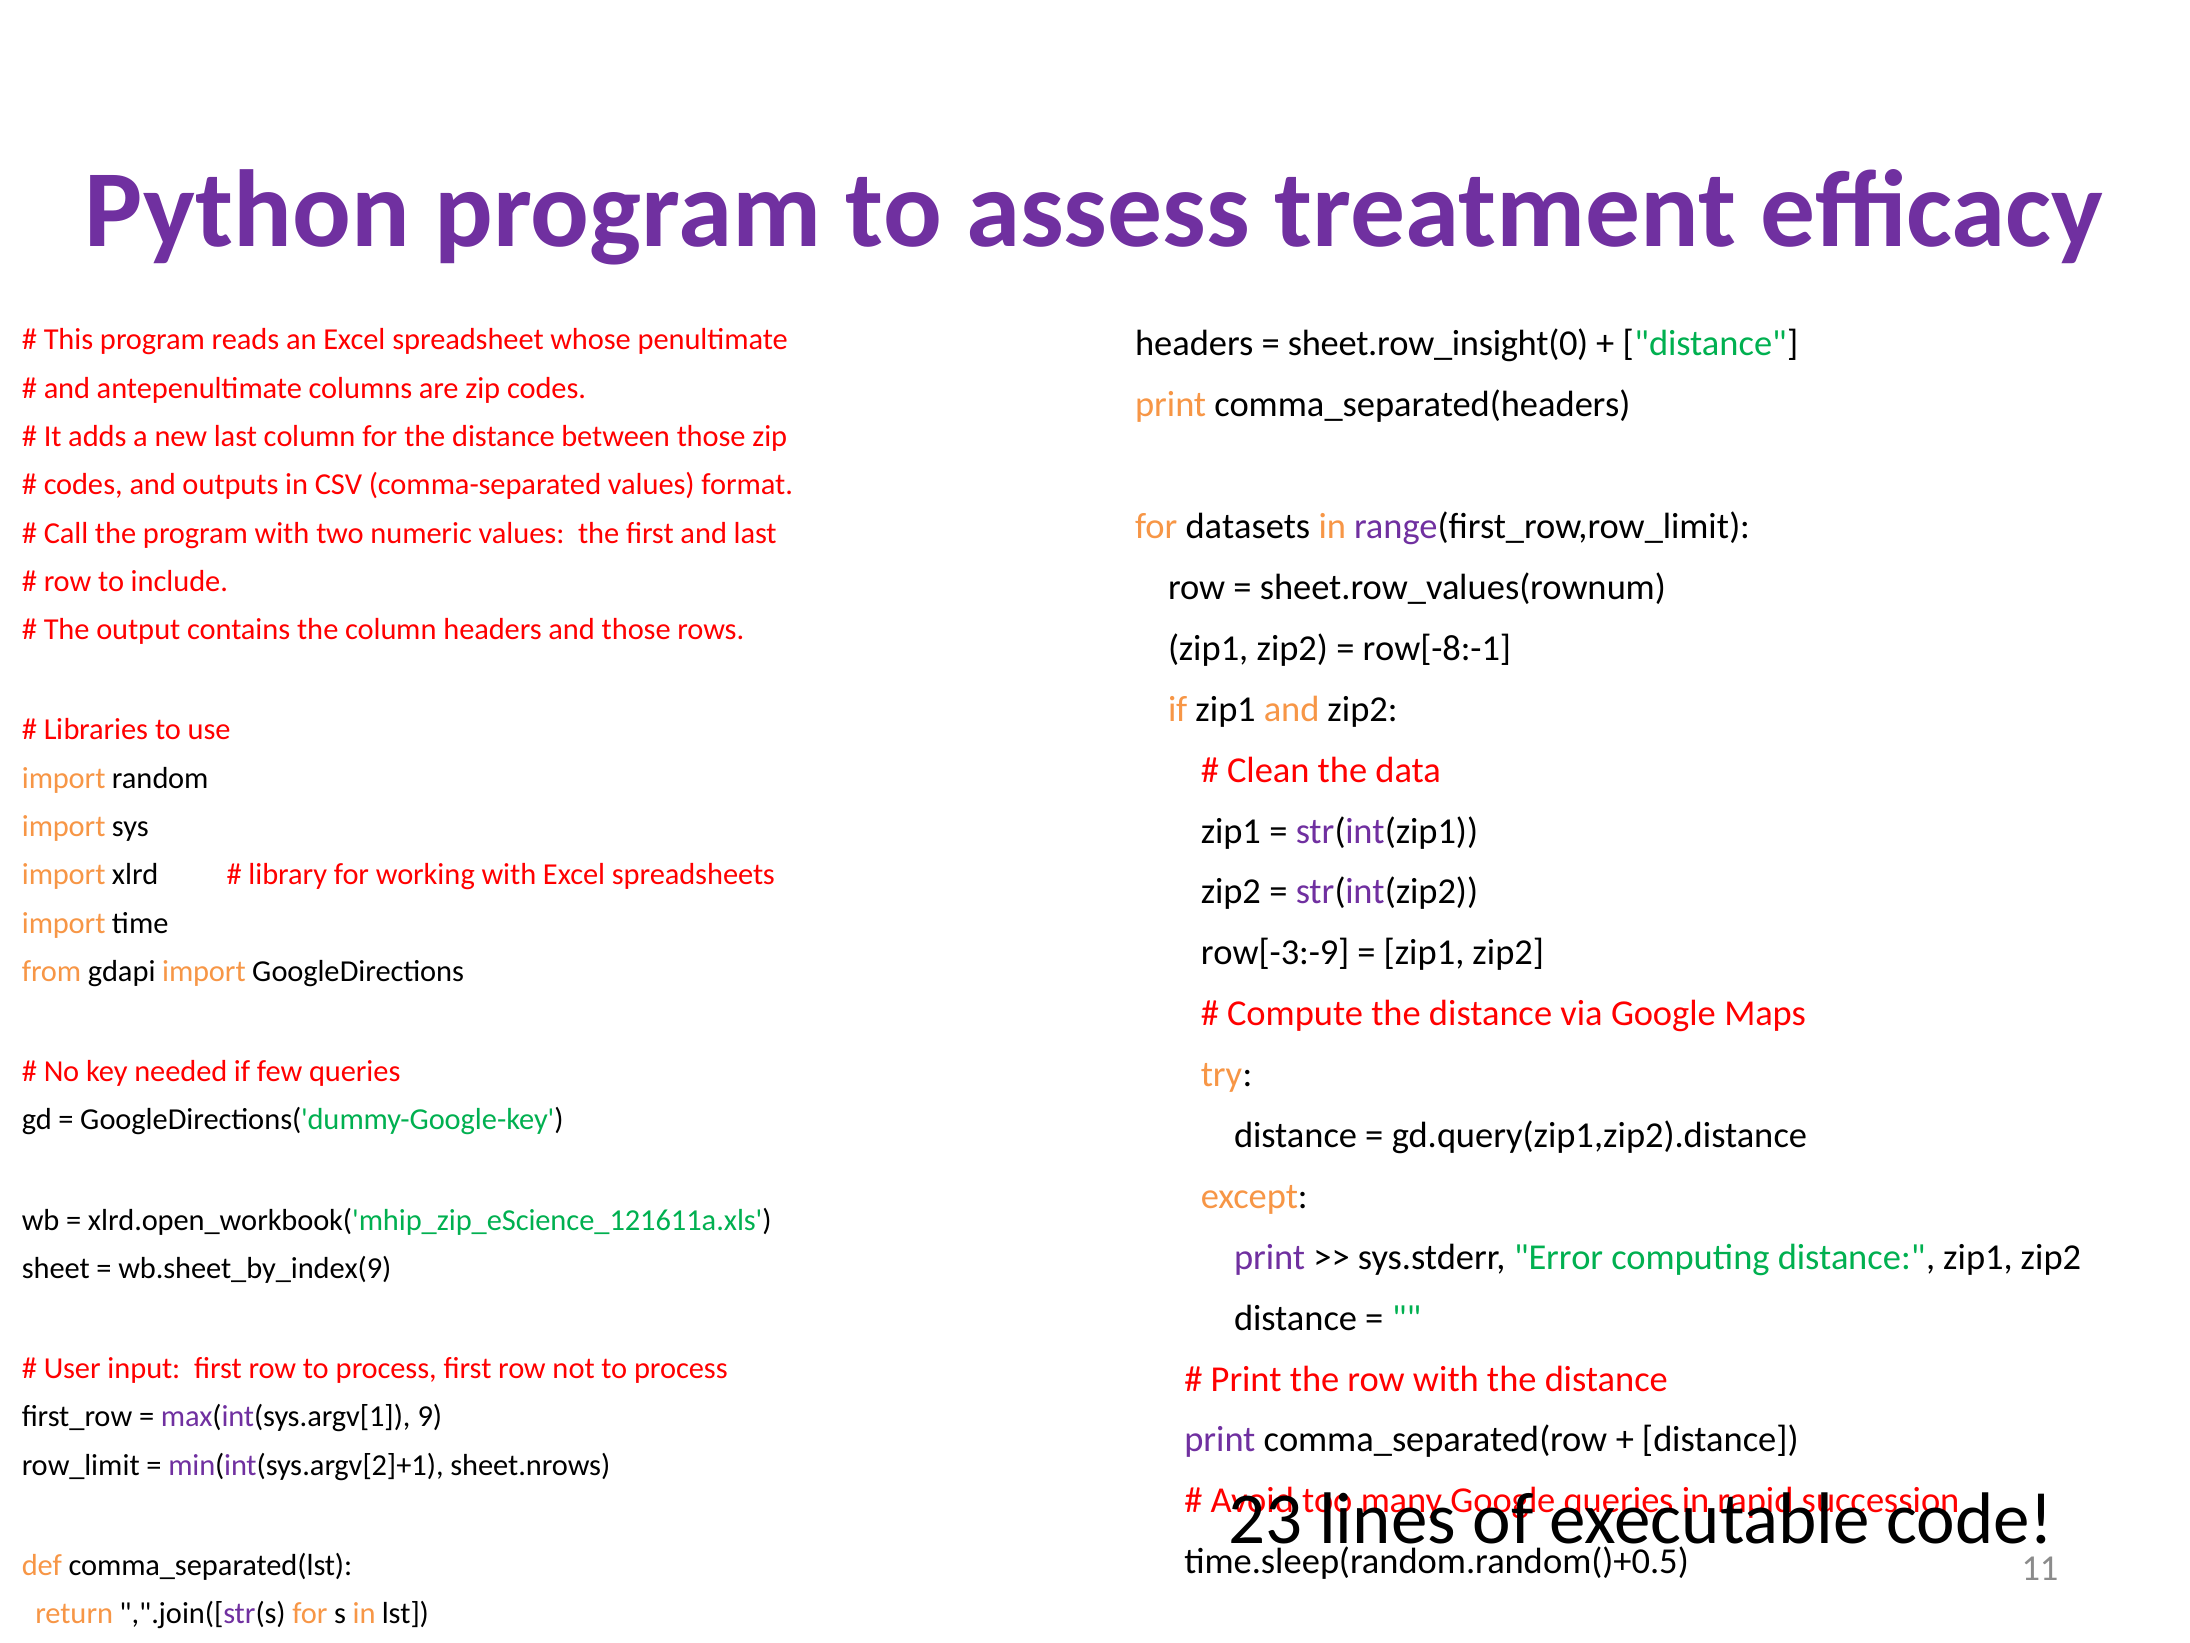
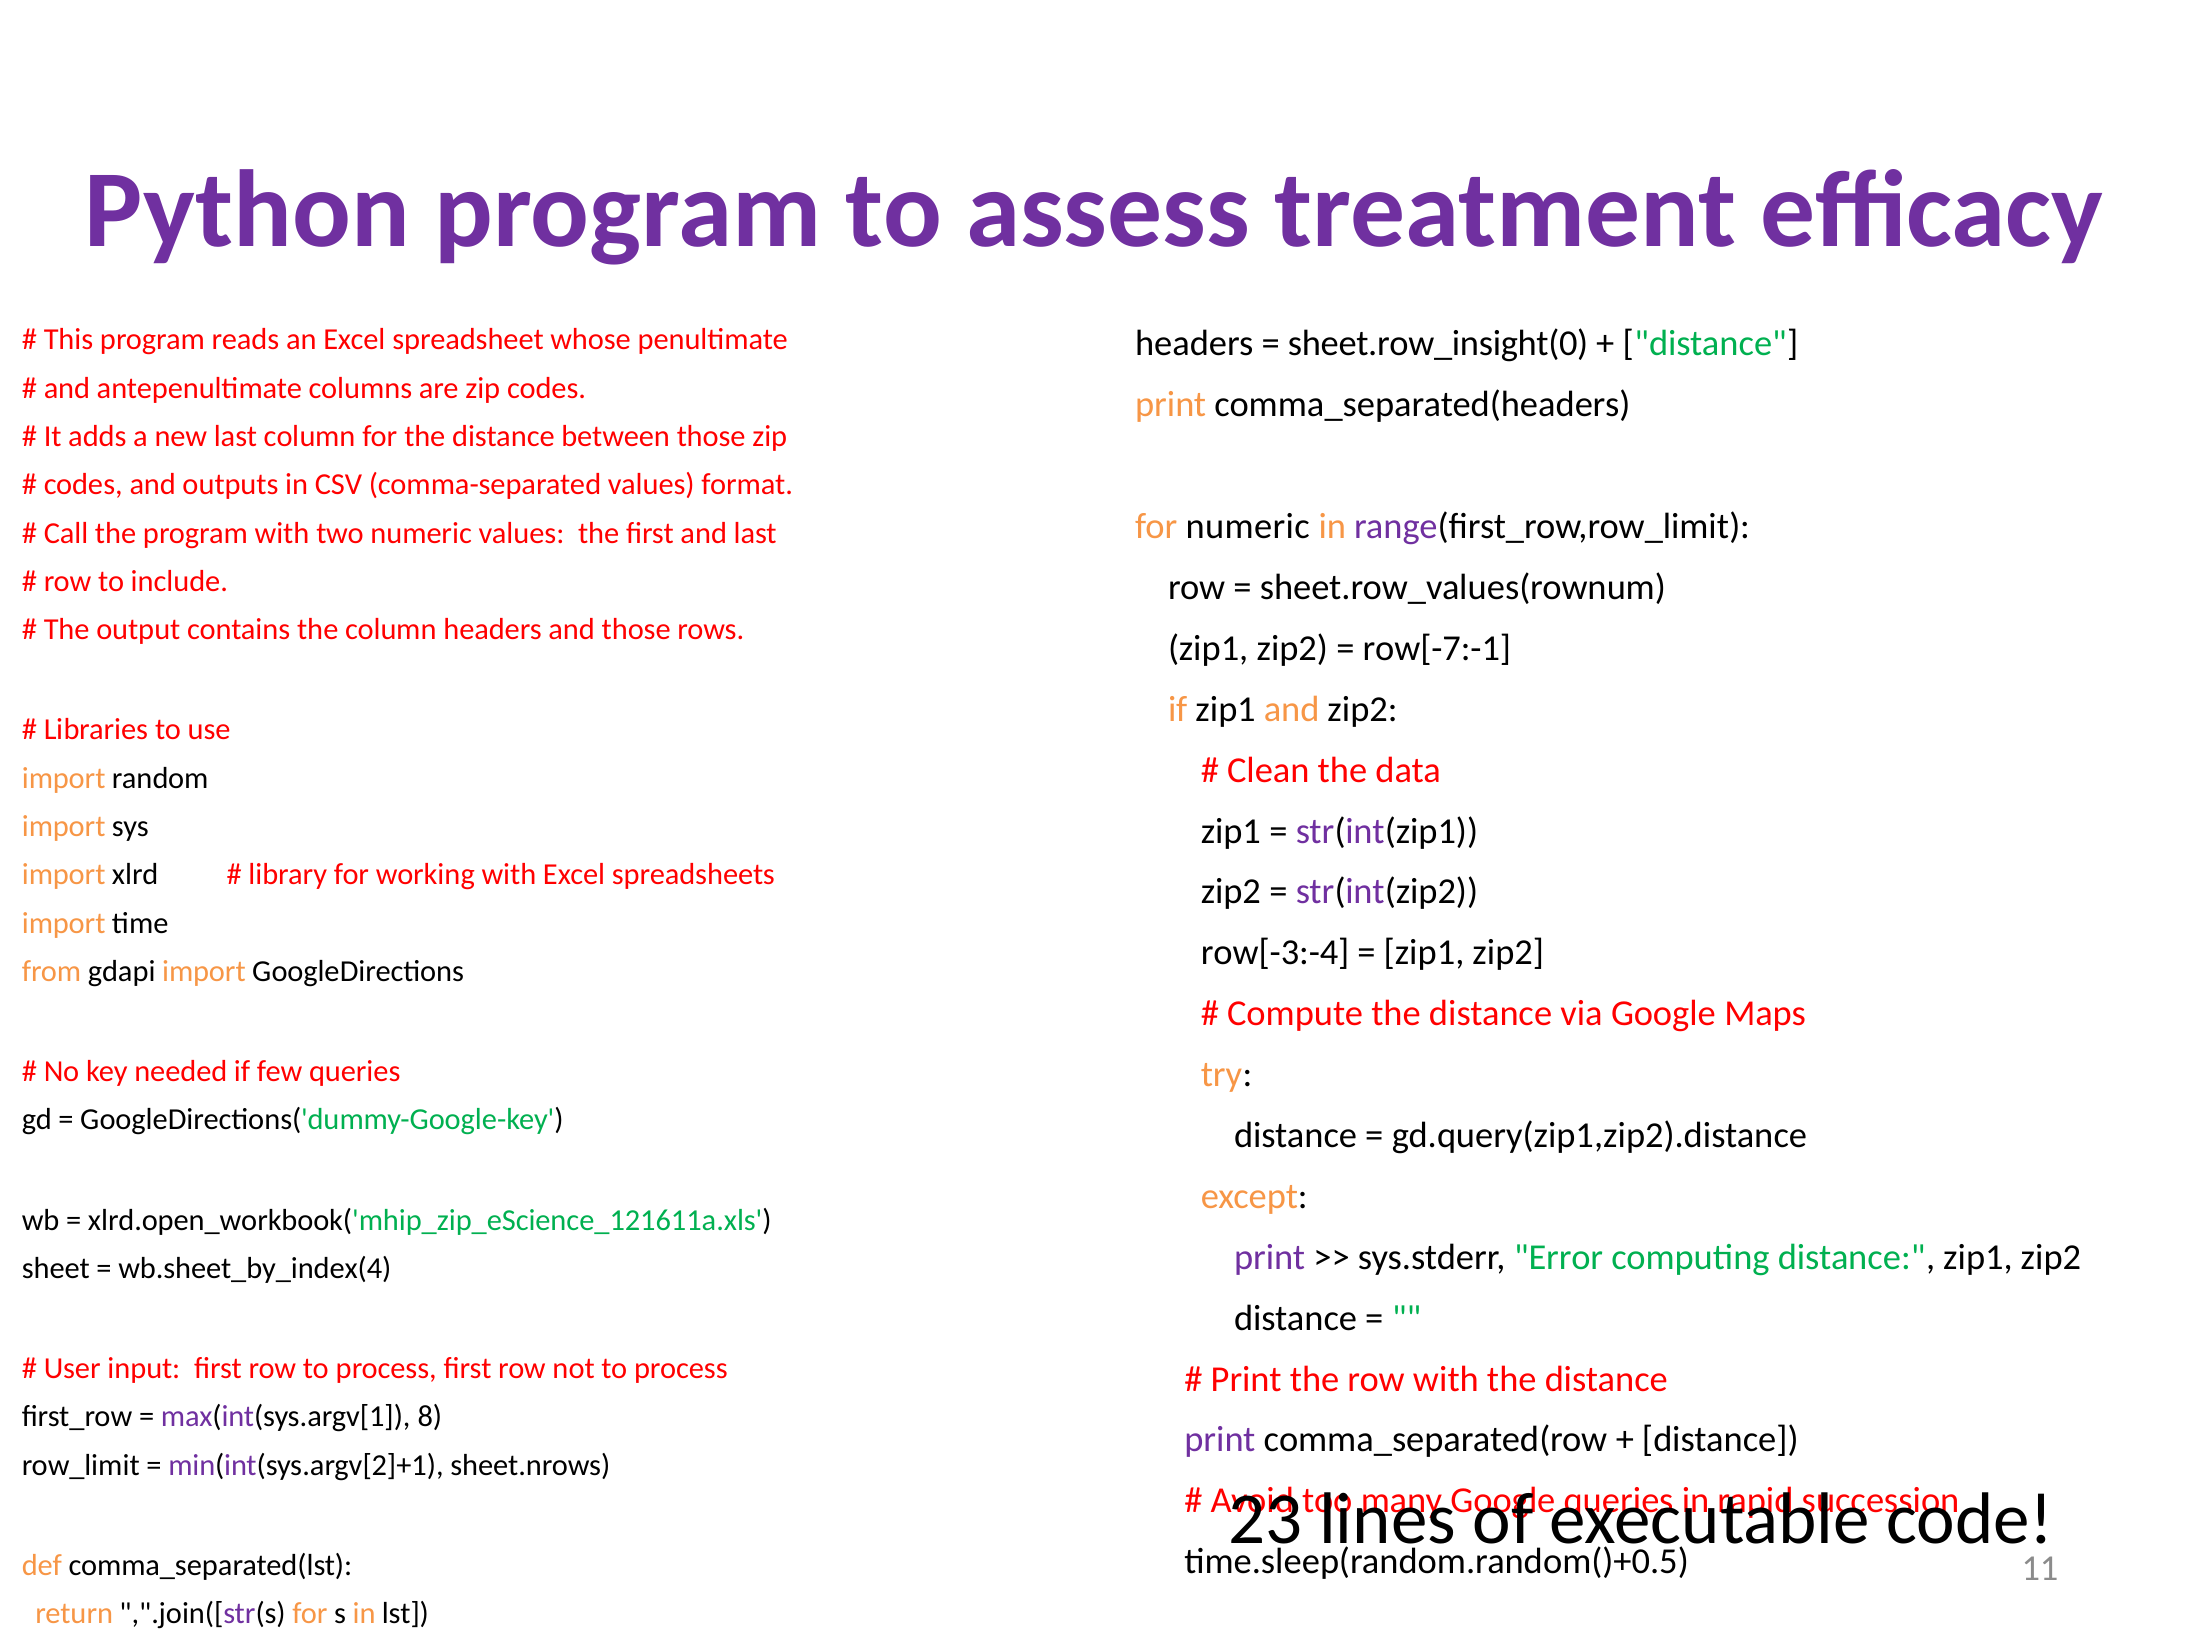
for datasets: datasets -> numeric
row[-8:-1: row[-8:-1 -> row[-7:-1
row[-3:-9: row[-3:-9 -> row[-3:-4
wb.sheet_by_index(9: wb.sheet_by_index(9 -> wb.sheet_by_index(4
9: 9 -> 8
